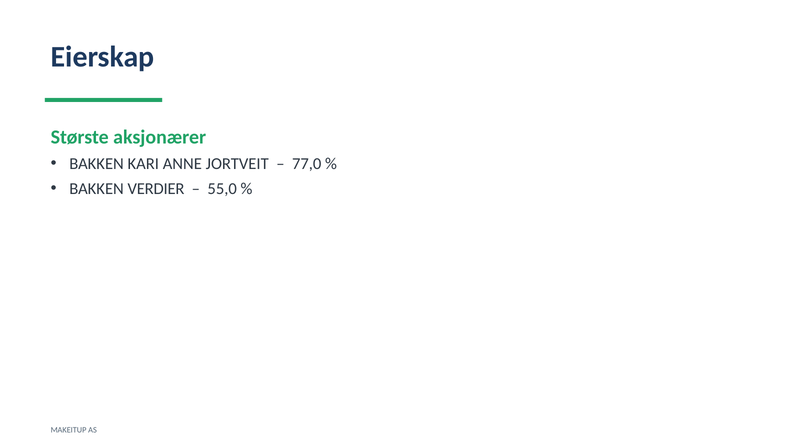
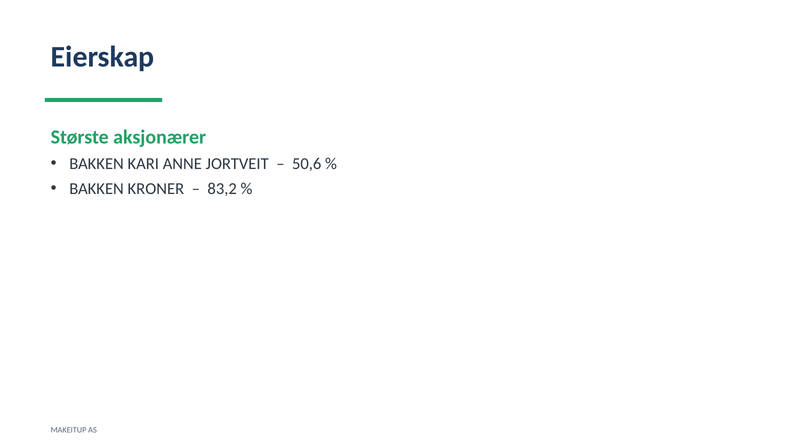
77,0: 77,0 -> 50,6
VERDIER: VERDIER -> KRONER
55,0: 55,0 -> 83,2
